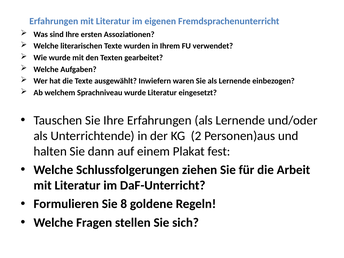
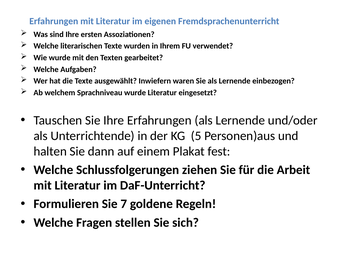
2: 2 -> 5
8: 8 -> 7
